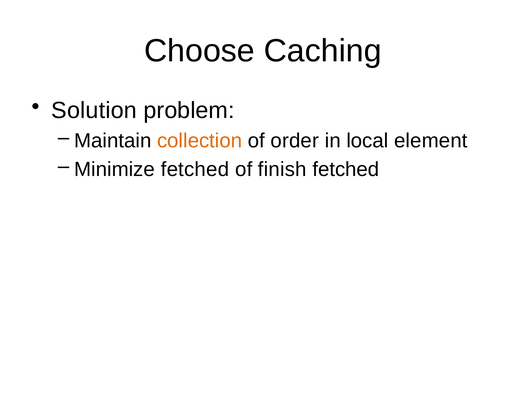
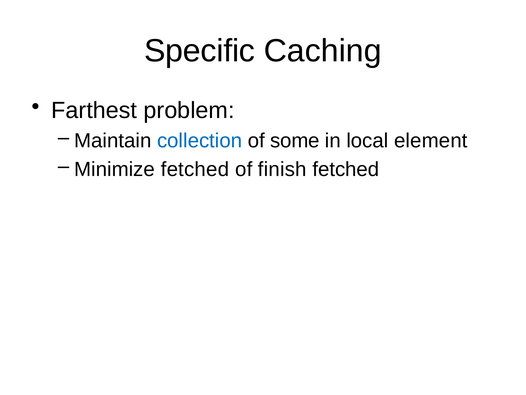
Choose: Choose -> Specific
Solution: Solution -> Farthest
collection colour: orange -> blue
order: order -> some
